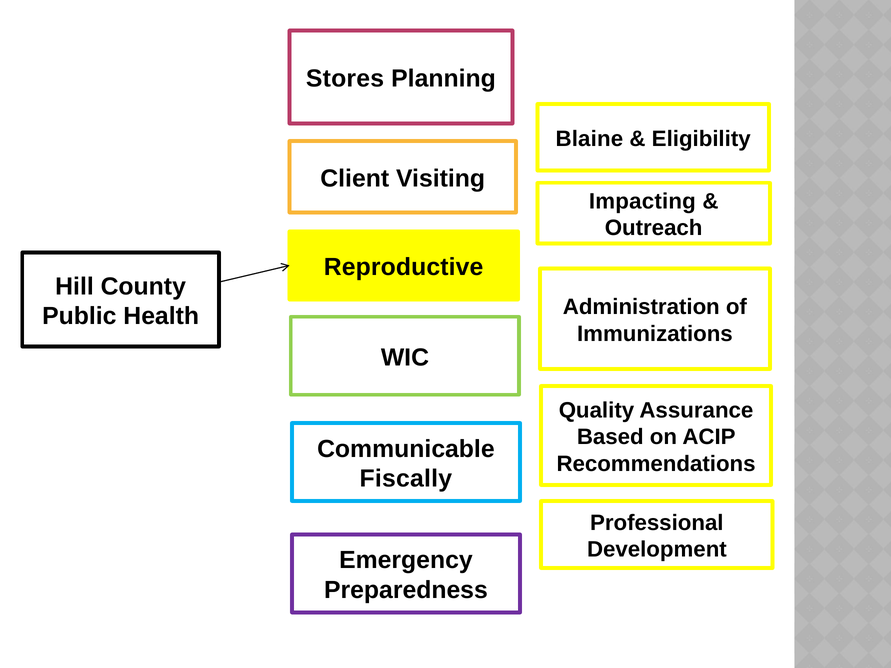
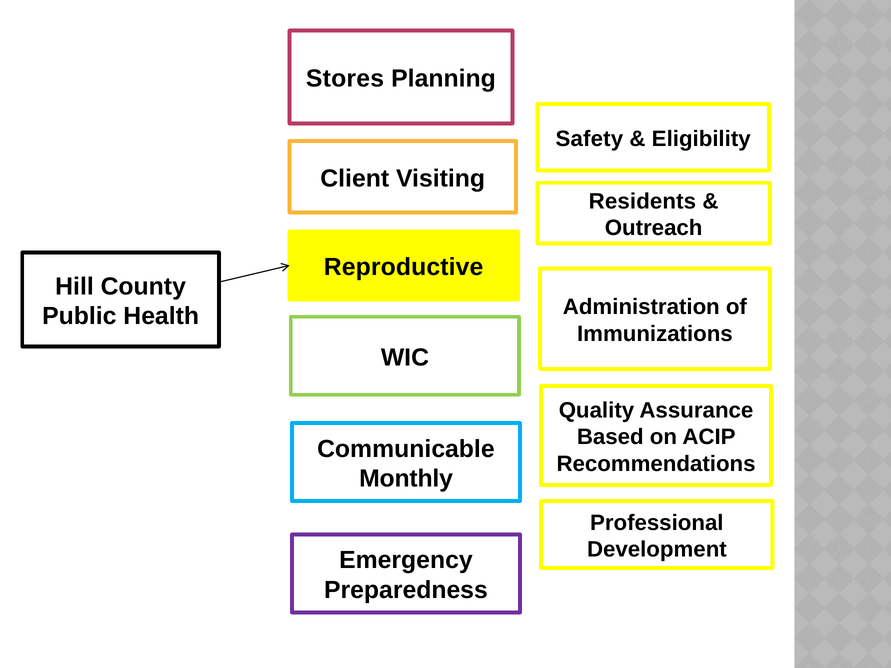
Blaine: Blaine -> Safety
Impacting: Impacting -> Residents
Fiscally: Fiscally -> Monthly
